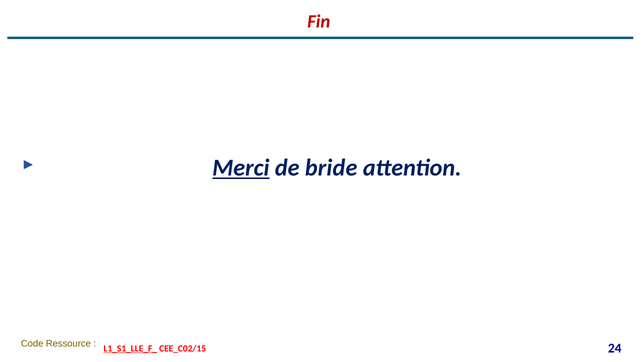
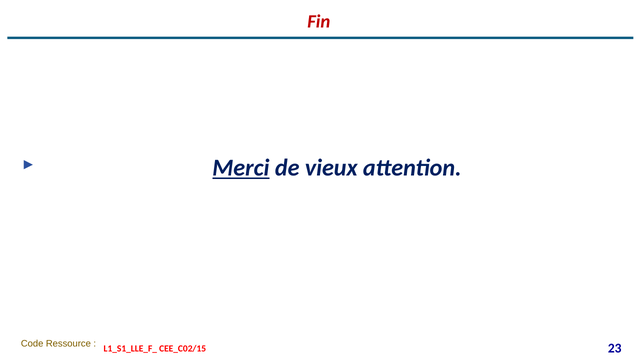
bride: bride -> vieux
L1_S1_LLE_F_ underline: present -> none
24: 24 -> 23
